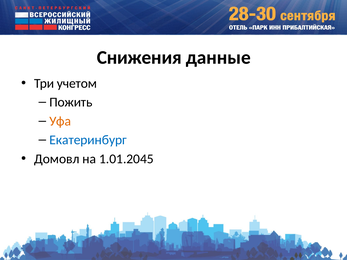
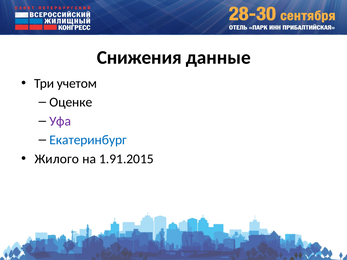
Пожить: Пожить -> Оценке
Уфа colour: orange -> purple
Домовл: Домовл -> Жилого
1.01.2045: 1.01.2045 -> 1.91.2015
